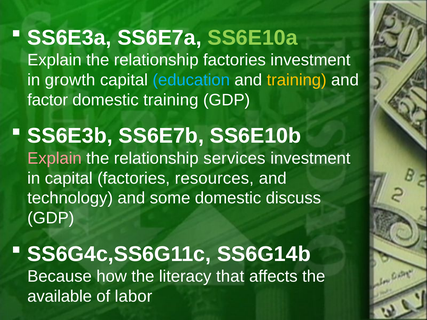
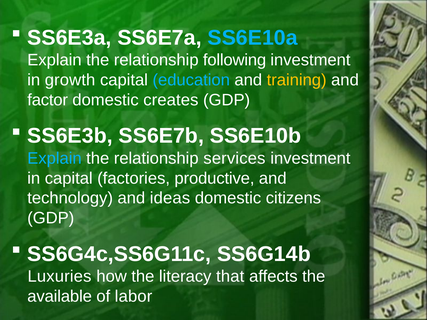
SS6E10a colour: light green -> light blue
relationship factories: factories -> following
domestic training: training -> creates
Explain at (54, 158) colour: pink -> light blue
resources: resources -> productive
some: some -> ideas
discuss: discuss -> citizens
Because: Because -> Luxuries
